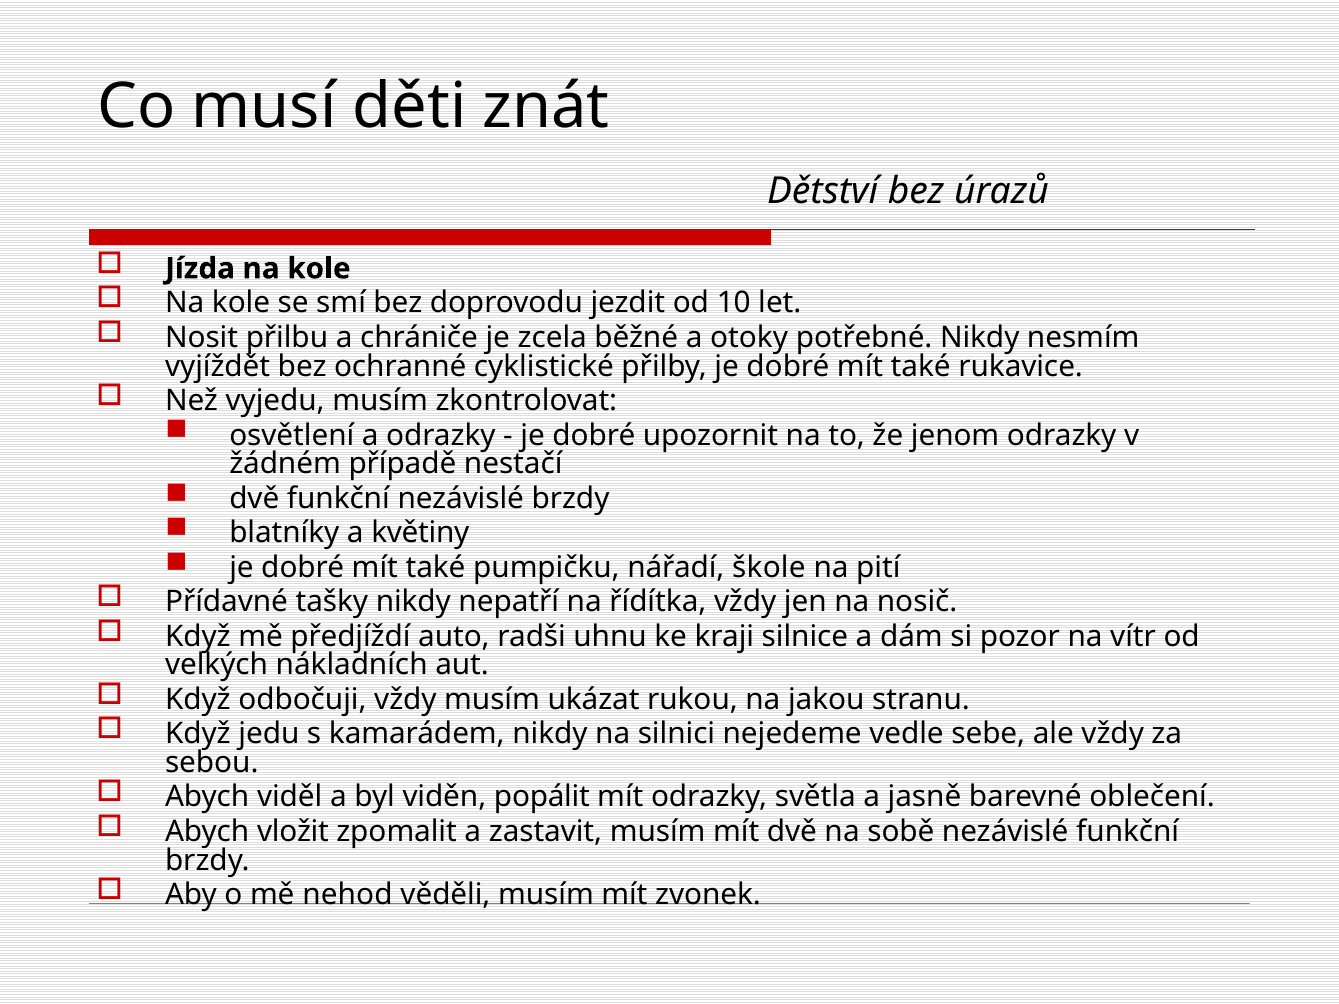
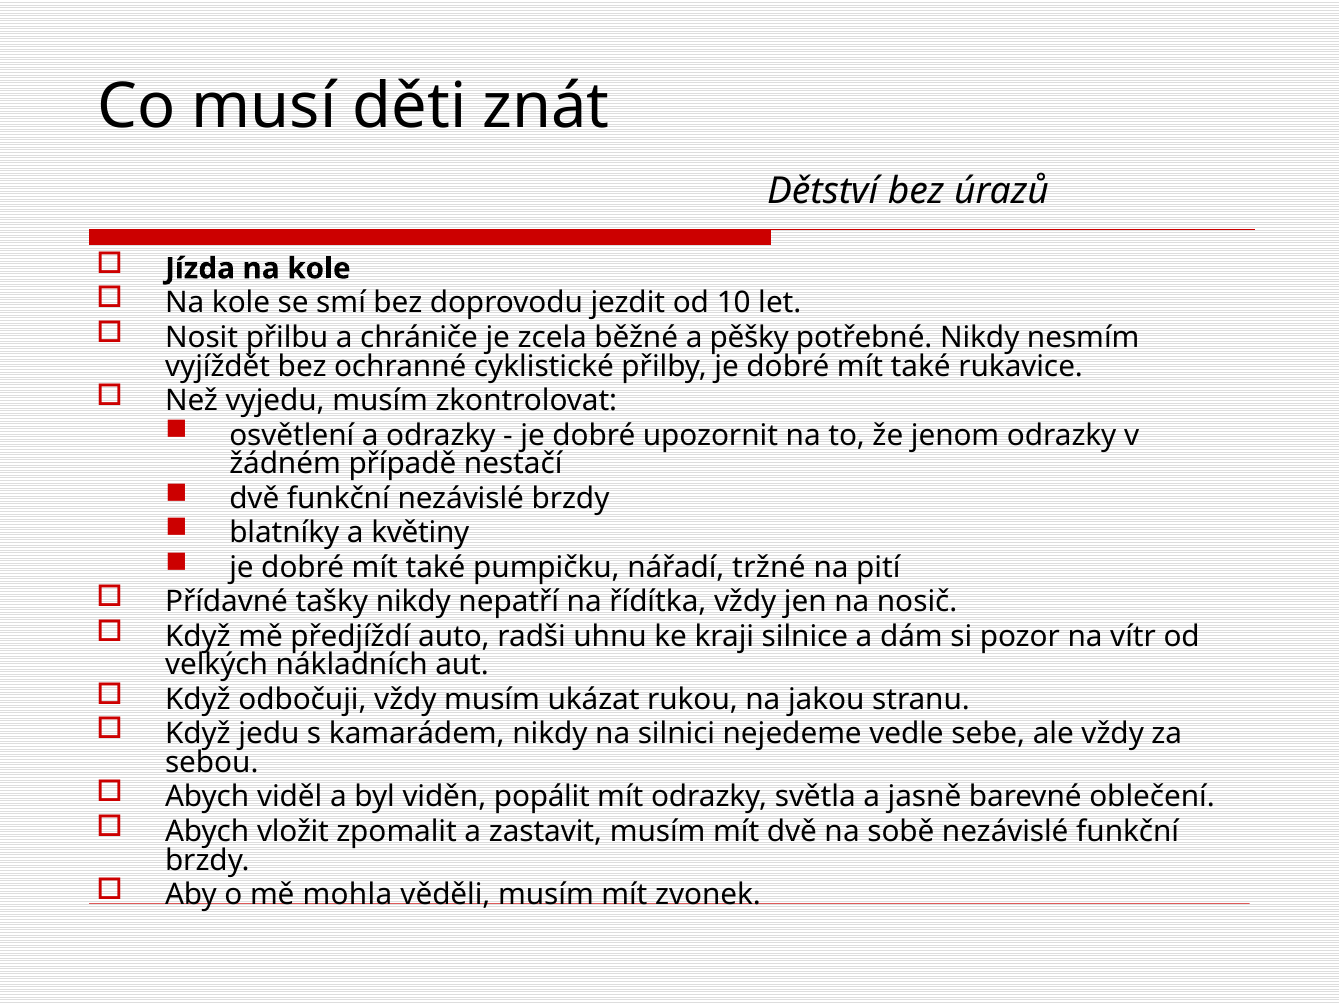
otoky: otoky -> pěšky
škole: škole -> tržné
nehod: nehod -> mohla
